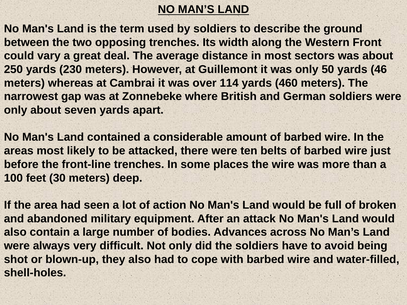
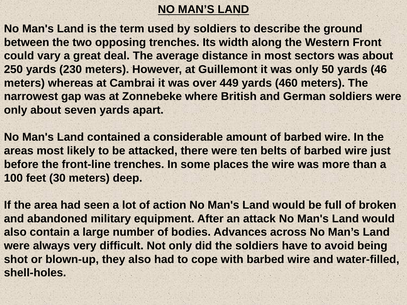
114: 114 -> 449
